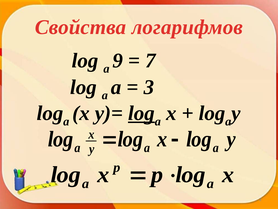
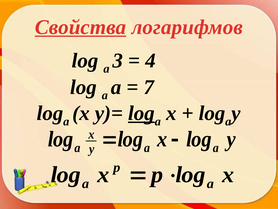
Свойства underline: none -> present
a 9: 9 -> 3
7: 7 -> 4
3 at (149, 87): 3 -> 7
